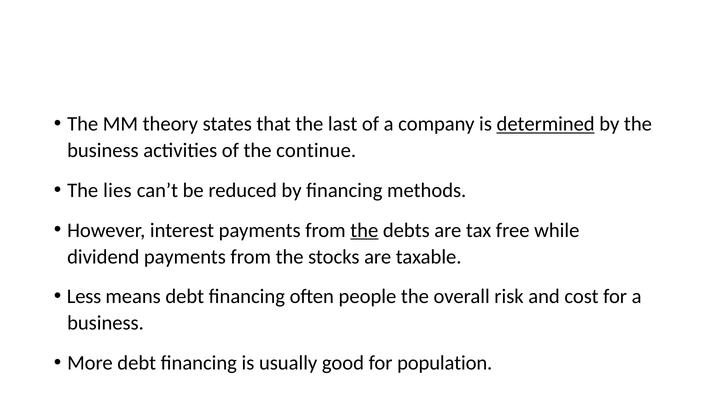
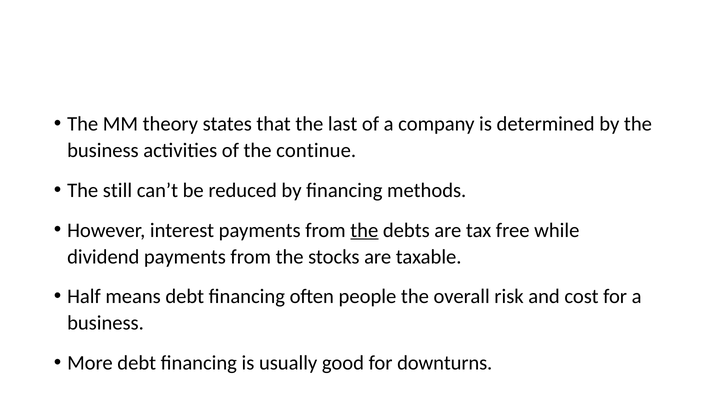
determined underline: present -> none
lies: lies -> still
Less: Less -> Half
population: population -> downturns
